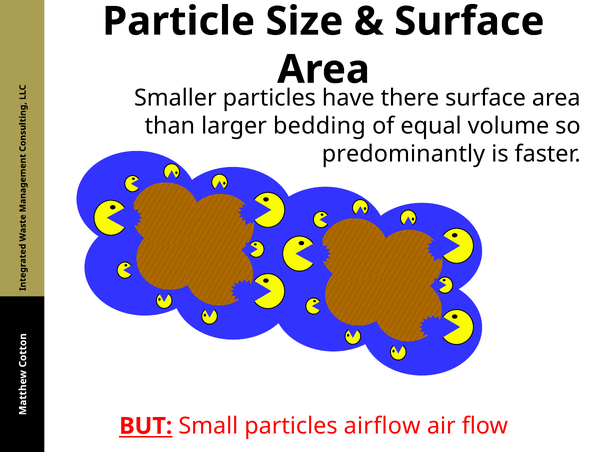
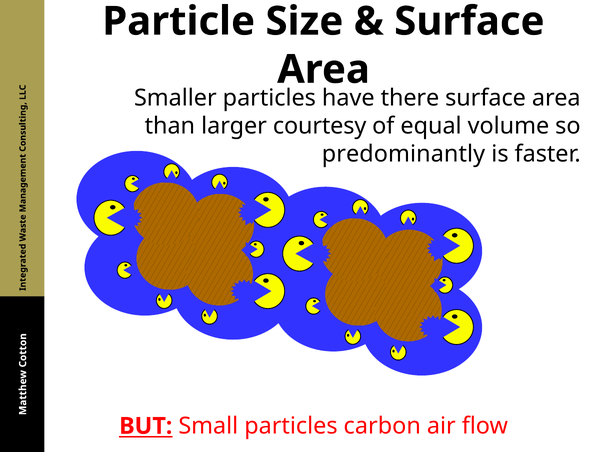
bedding: bedding -> courtesy
airflow: airflow -> carbon
